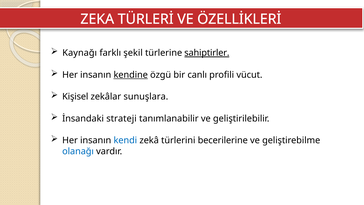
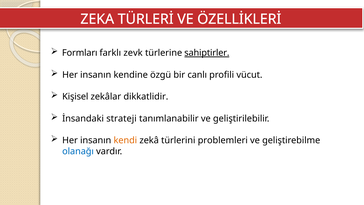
Kaynağı: Kaynağı -> Formları
şekil: şekil -> zevk
kendine underline: present -> none
sunuşlara: sunuşlara -> dikkatlidir
kendi colour: blue -> orange
becerilerine: becerilerine -> problemleri
